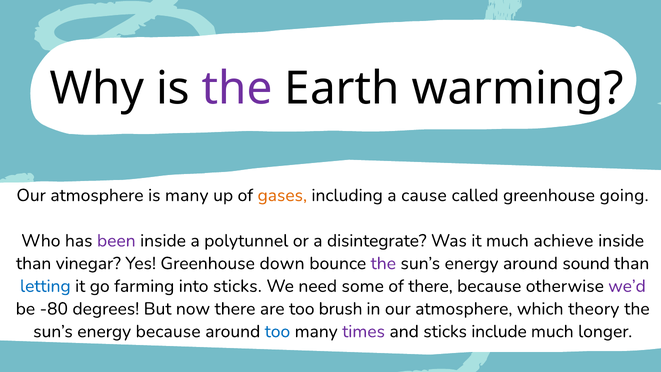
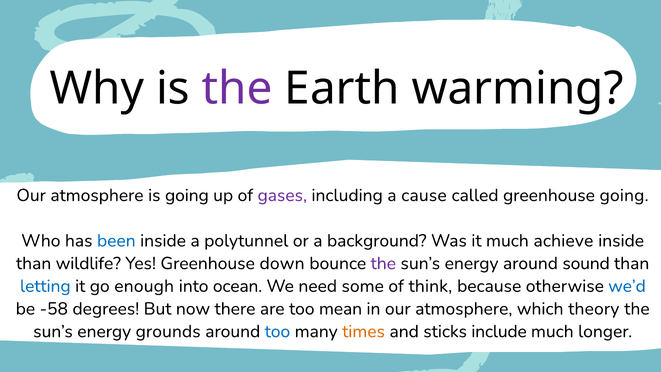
is many: many -> going
gases colour: orange -> purple
been colour: purple -> blue
disintegrate: disintegrate -> background
vinegar: vinegar -> wildlife
farming: farming -> enough
into sticks: sticks -> ocean
of there: there -> think
we’d colour: purple -> blue
-80: -80 -> -58
brush: brush -> mean
energy because: because -> grounds
times colour: purple -> orange
